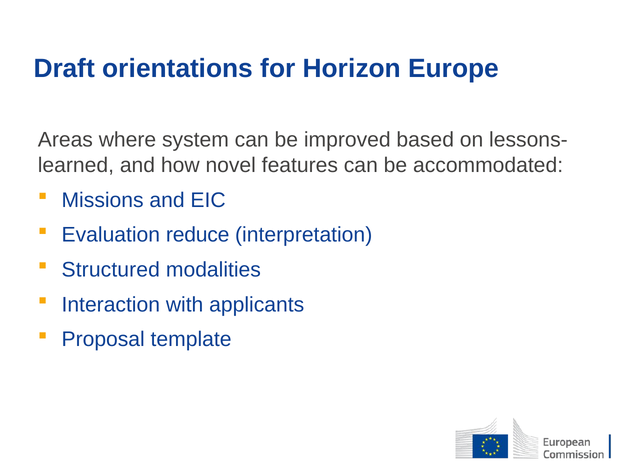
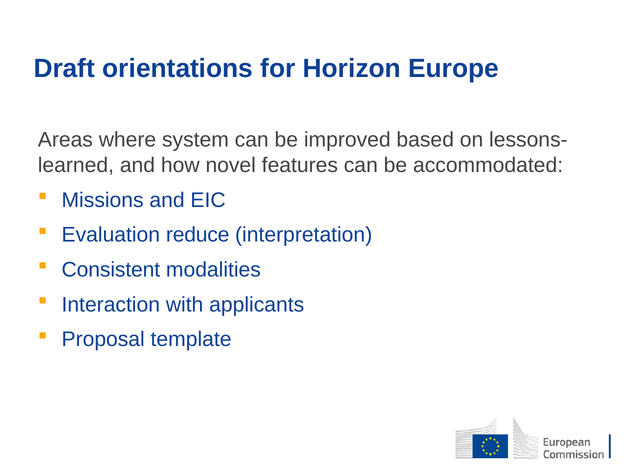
Structured: Structured -> Consistent
